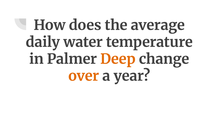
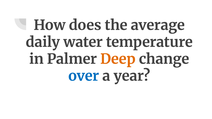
over colour: orange -> blue
